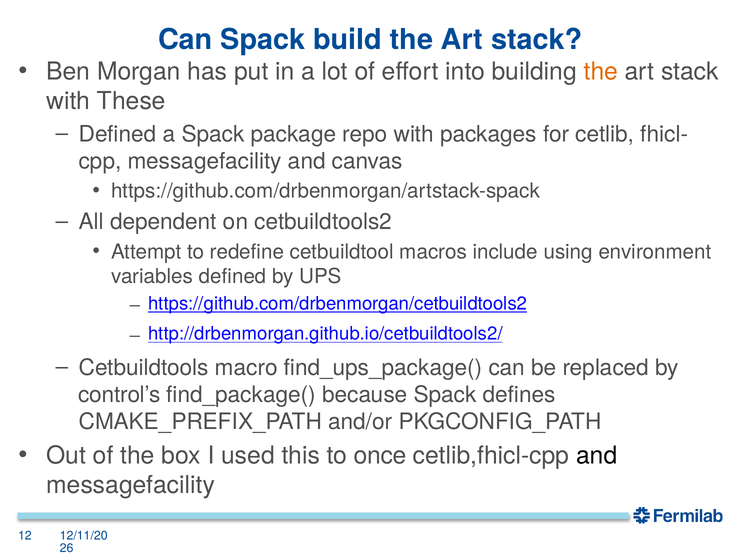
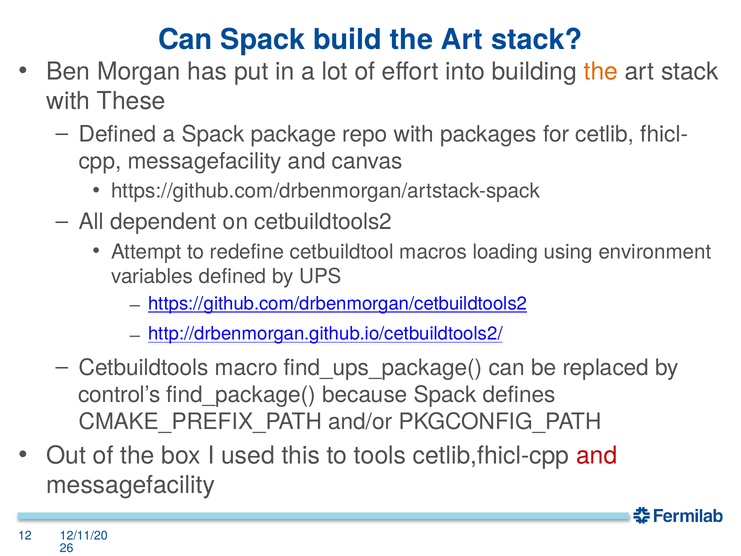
include: include -> loading
once: once -> tools
and at (597, 455) colour: black -> red
